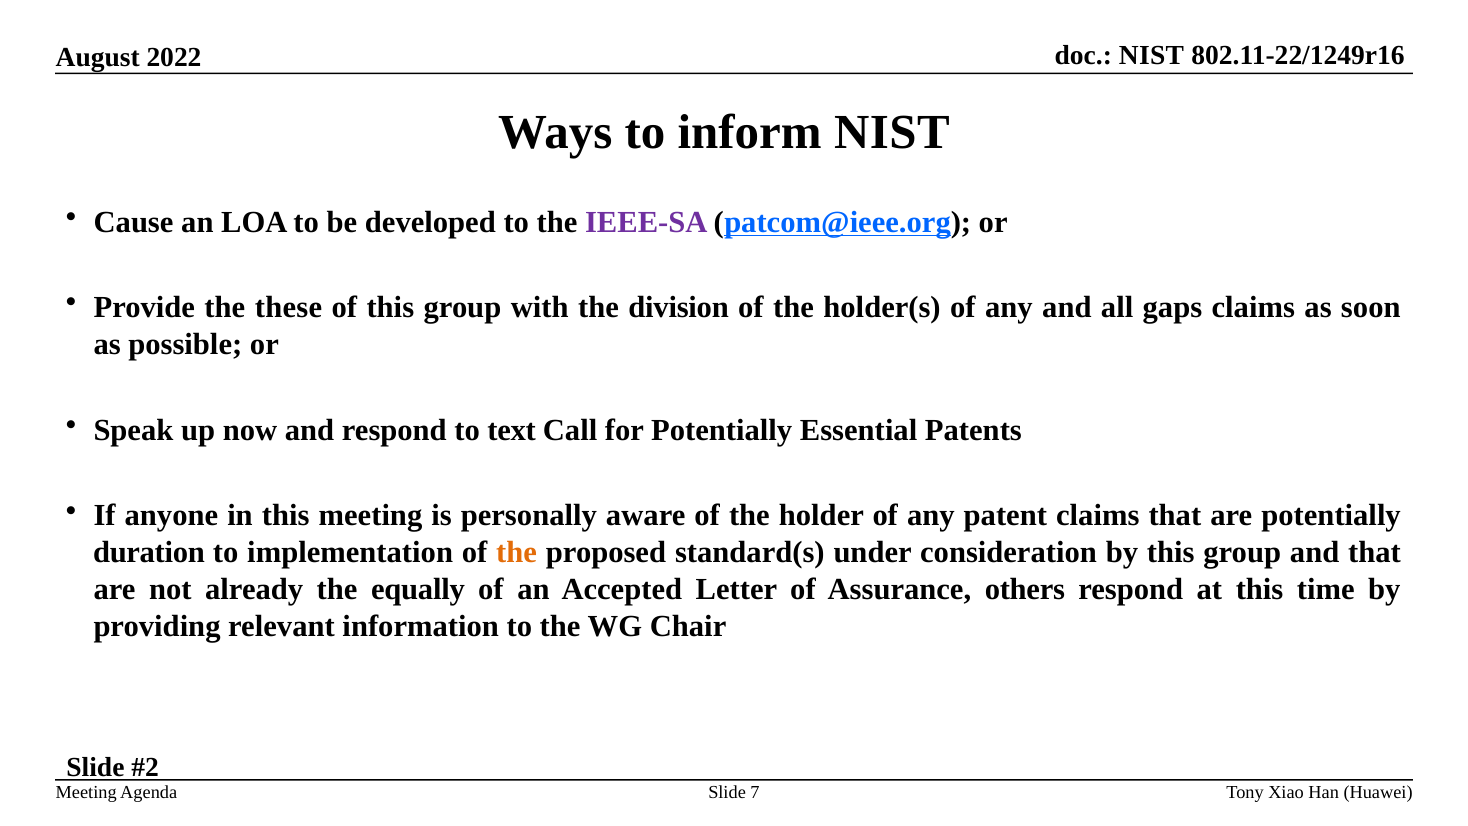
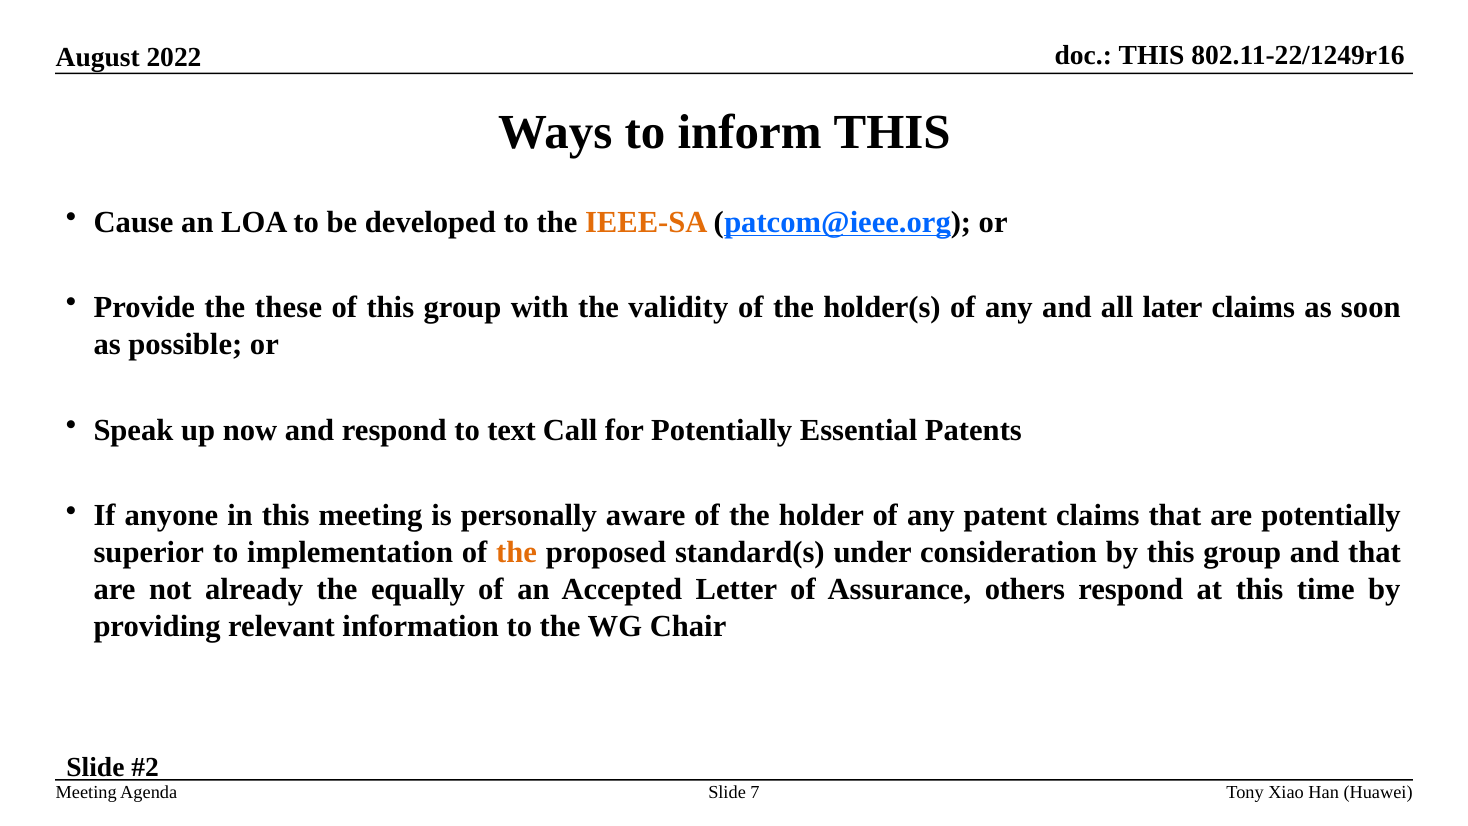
NIST at (1151, 55): NIST -> THIS
inform NIST: NIST -> THIS
IEEE-SA colour: purple -> orange
division: division -> validity
gaps: gaps -> later
duration: duration -> superior
